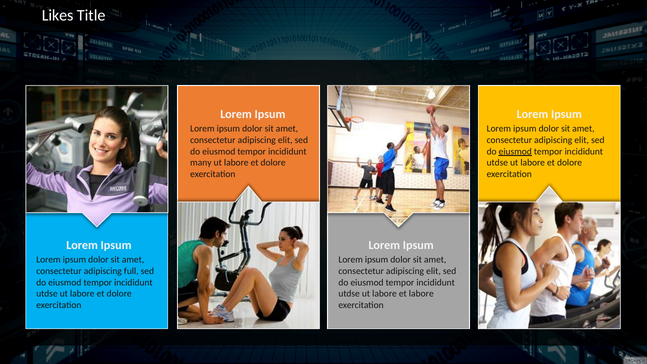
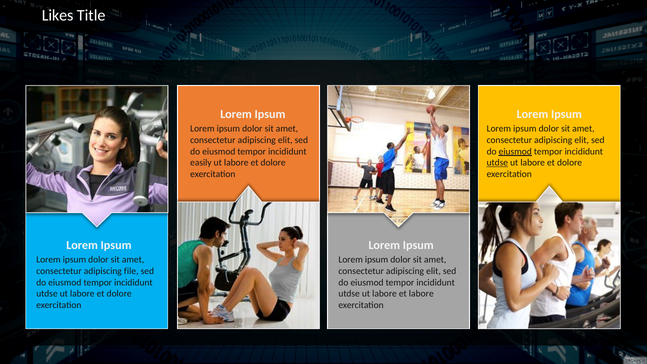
many: many -> easily
utdse at (497, 163) underline: none -> present
full: full -> file
